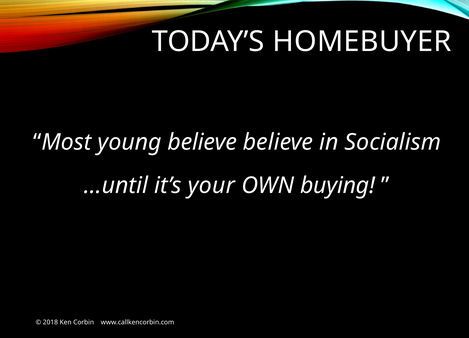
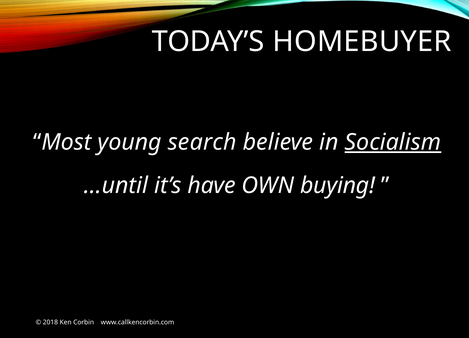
young believe: believe -> search
Socialism underline: none -> present
your: your -> have
